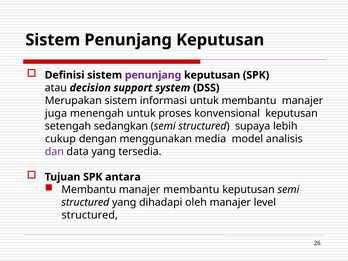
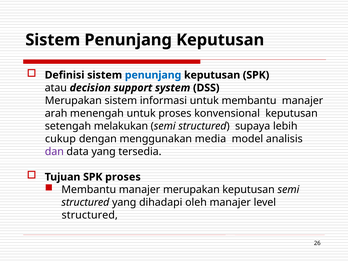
penunjang at (153, 75) colour: purple -> blue
juga: juga -> arah
sedangkan: sedangkan -> melakukan
SPK antara: antara -> proses
manajer membantu: membantu -> merupakan
